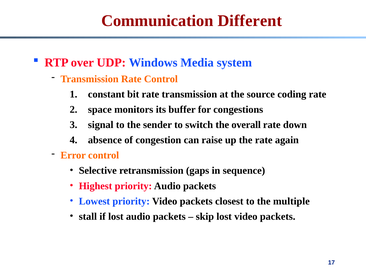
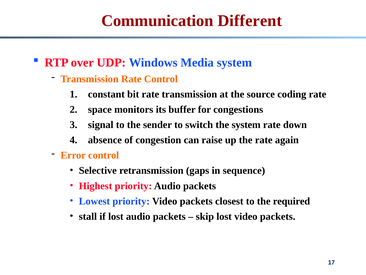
the overall: overall -> system
multiple: multiple -> required
